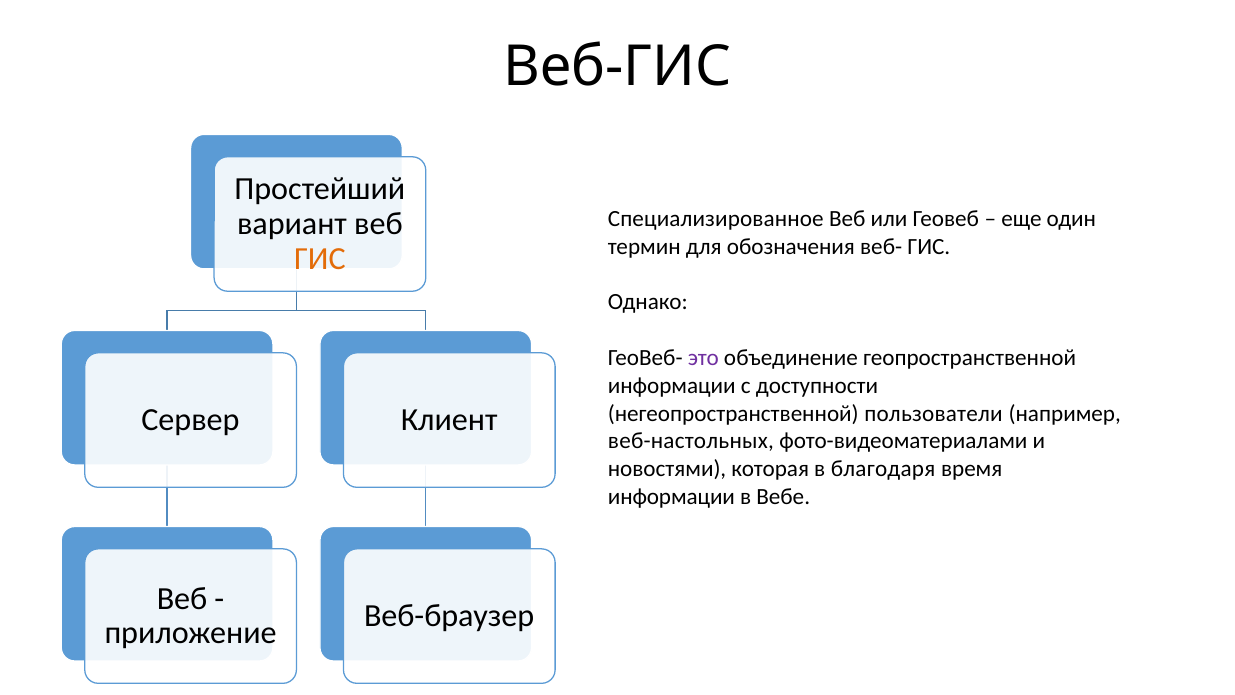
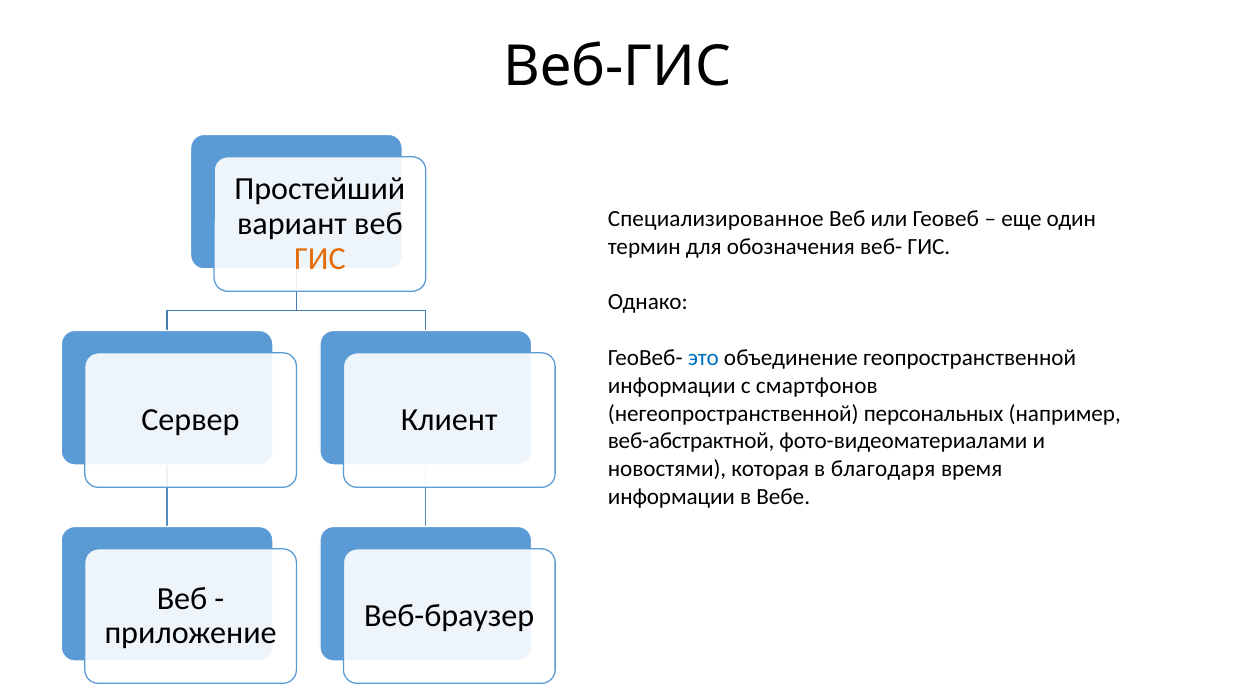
это colour: purple -> blue
доступности: доступности -> смартфонов
пользователи: пользователи -> персональных
веб-настольных: веб-настольных -> веб-абстрактной
